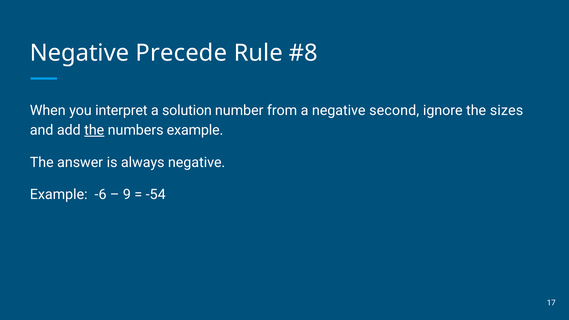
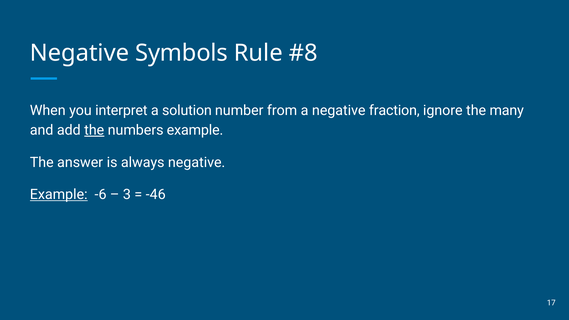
Precede: Precede -> Symbols
second: second -> fraction
sizes: sizes -> many
Example at (59, 195) underline: none -> present
9: 9 -> 3
-54: -54 -> -46
